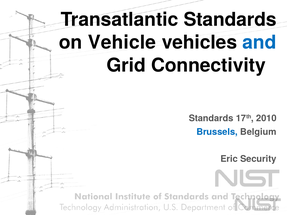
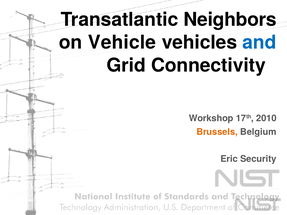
Transatlantic Standards: Standards -> Neighbors
Standards at (211, 118): Standards -> Workshop
Brussels colour: blue -> orange
